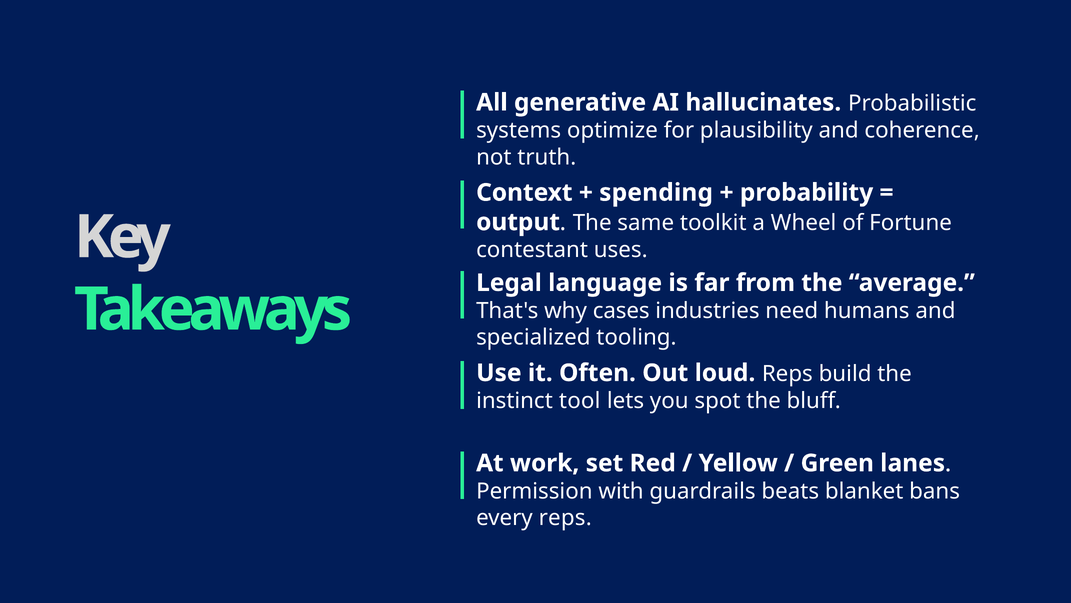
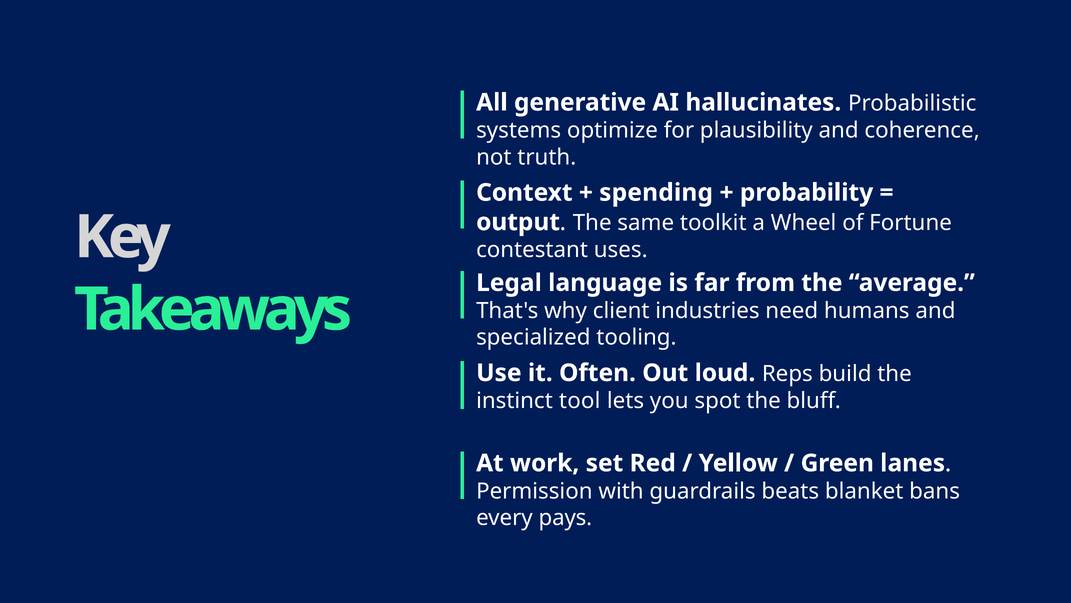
cases: cases -> client
every reps: reps -> pays
